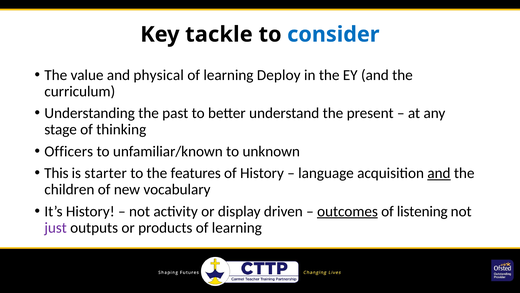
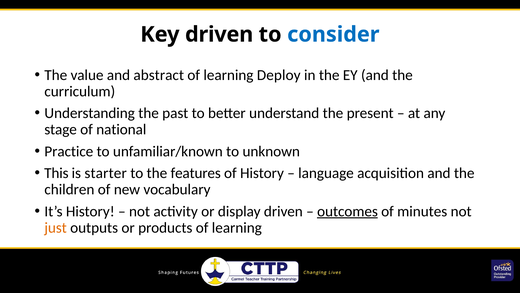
Key tackle: tackle -> driven
physical: physical -> abstract
thinking: thinking -> national
Officers: Officers -> Practice
and at (439, 173) underline: present -> none
listening: listening -> minutes
just colour: purple -> orange
